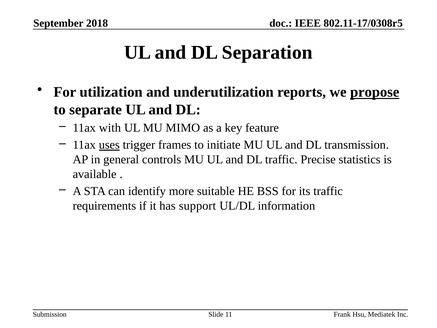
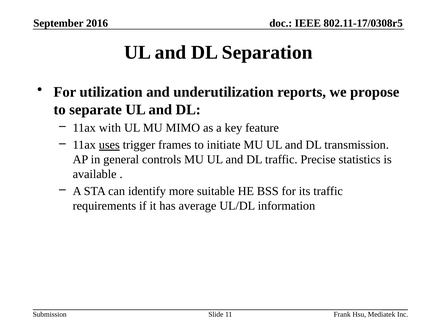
2018: 2018 -> 2016
propose underline: present -> none
support: support -> average
